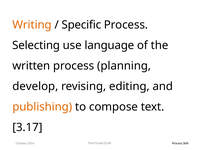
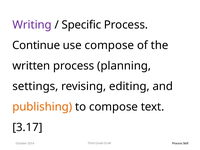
Writing colour: orange -> purple
Selecting: Selecting -> Continue
use language: language -> compose
develop: develop -> settings
